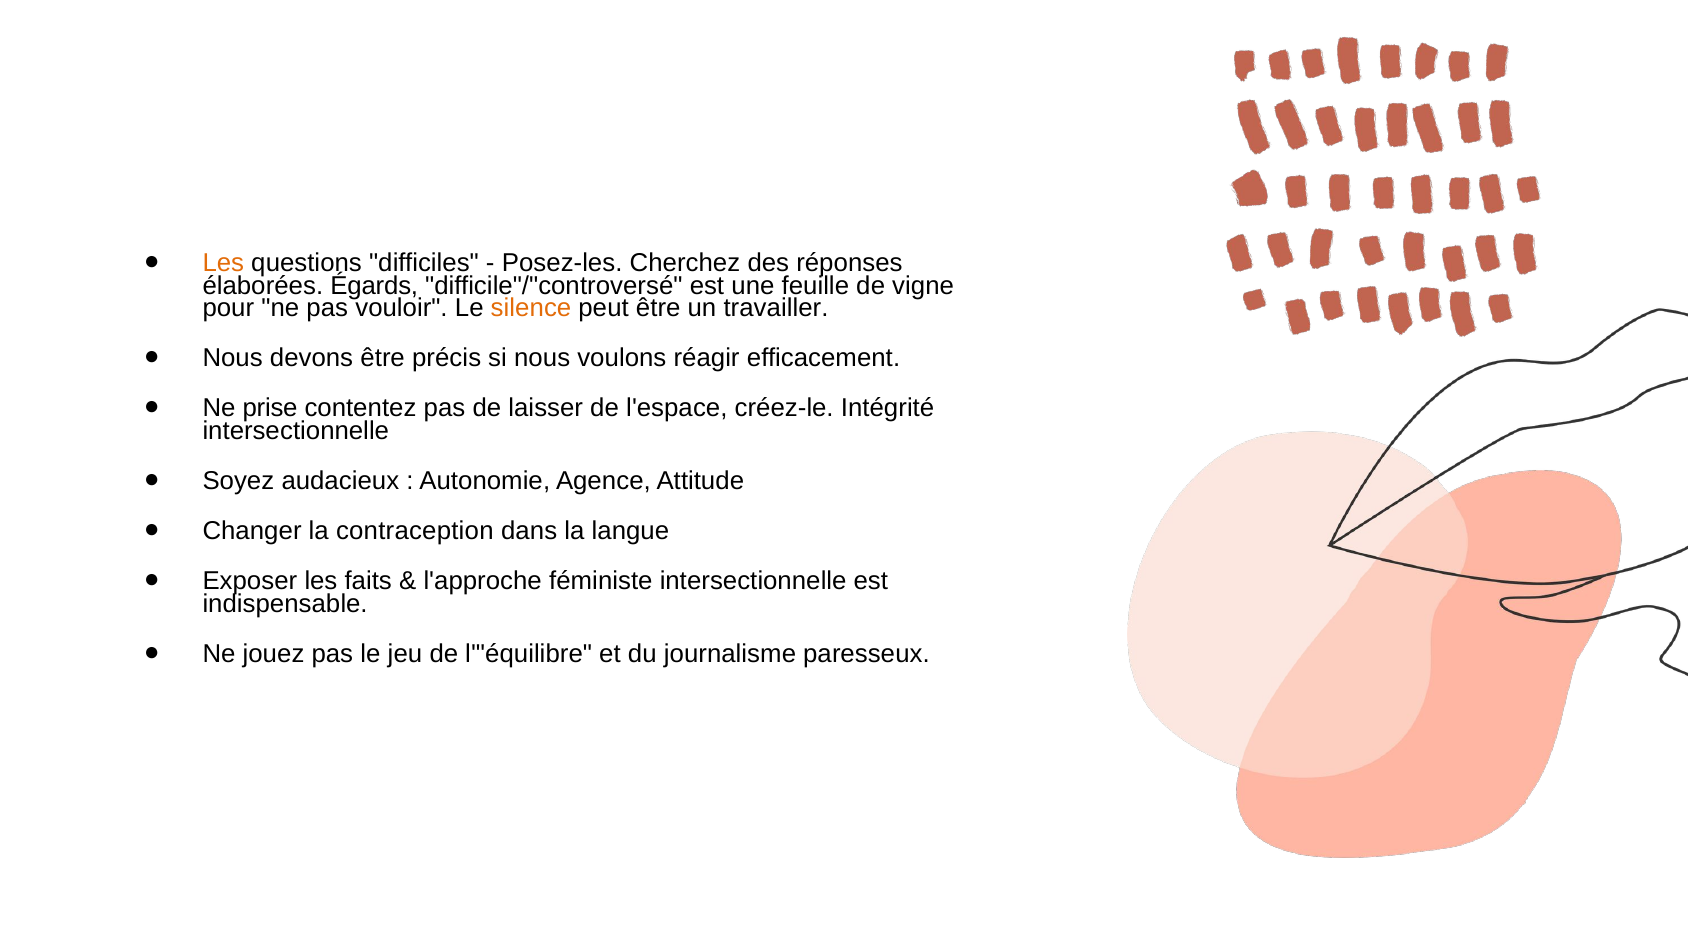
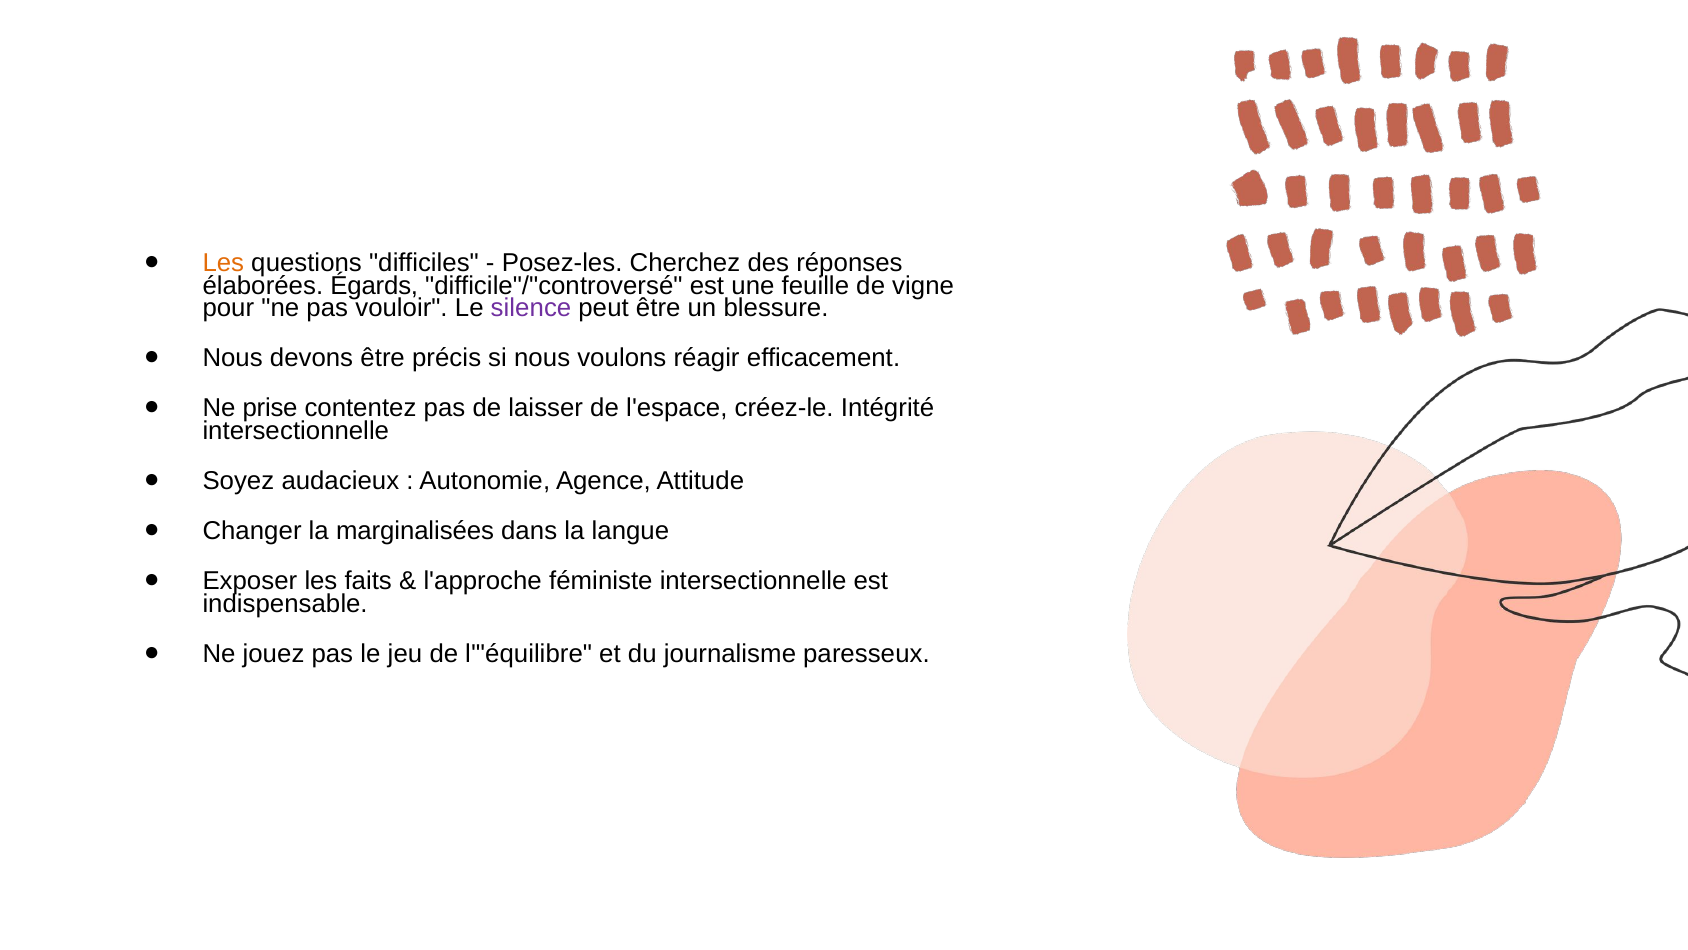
silence colour: orange -> purple
travailler: travailler -> blessure
contraception: contraception -> marginalisées
